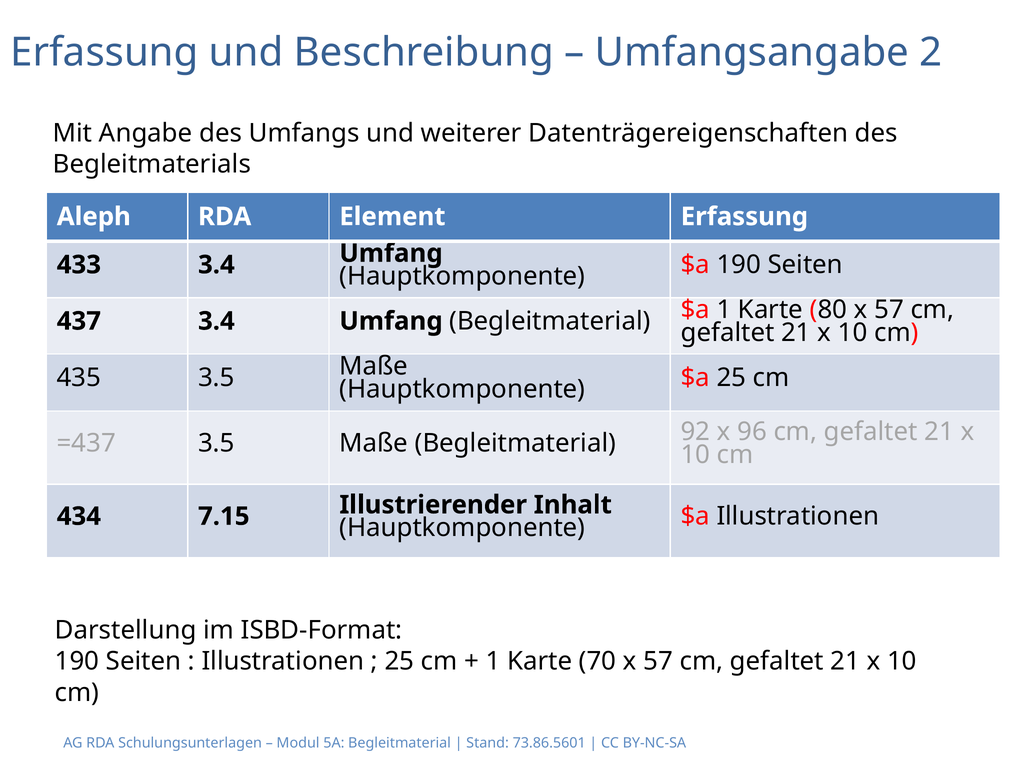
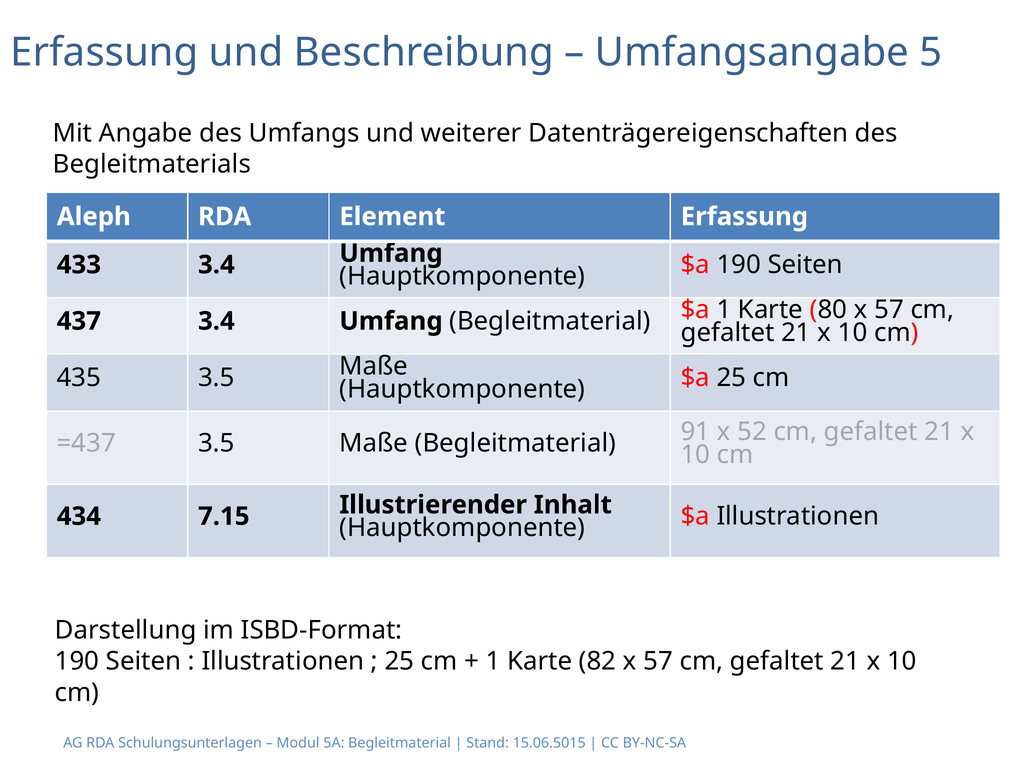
2: 2 -> 5
92: 92 -> 91
96: 96 -> 52
70: 70 -> 82
73.86.5601: 73.86.5601 -> 15.06.5015
